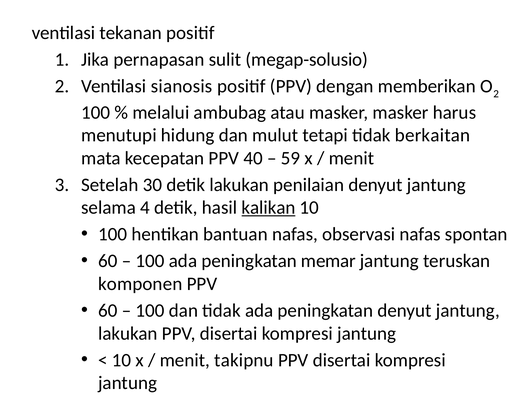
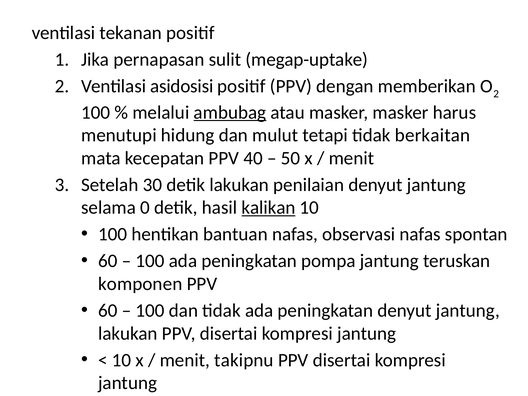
megap-solusio: megap-solusio -> megap-uptake
sianosis: sianosis -> asidosisi
ambubag underline: none -> present
59: 59 -> 50
4: 4 -> 0
memar: memar -> pompa
